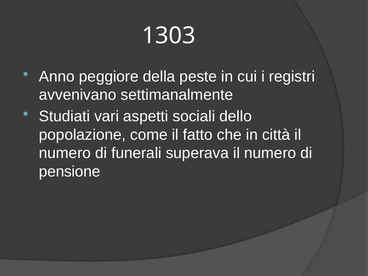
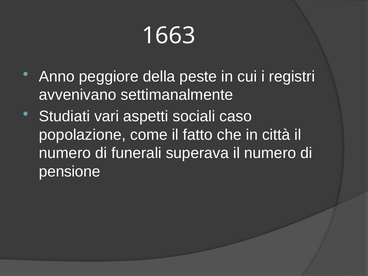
1303: 1303 -> 1663
dello: dello -> caso
